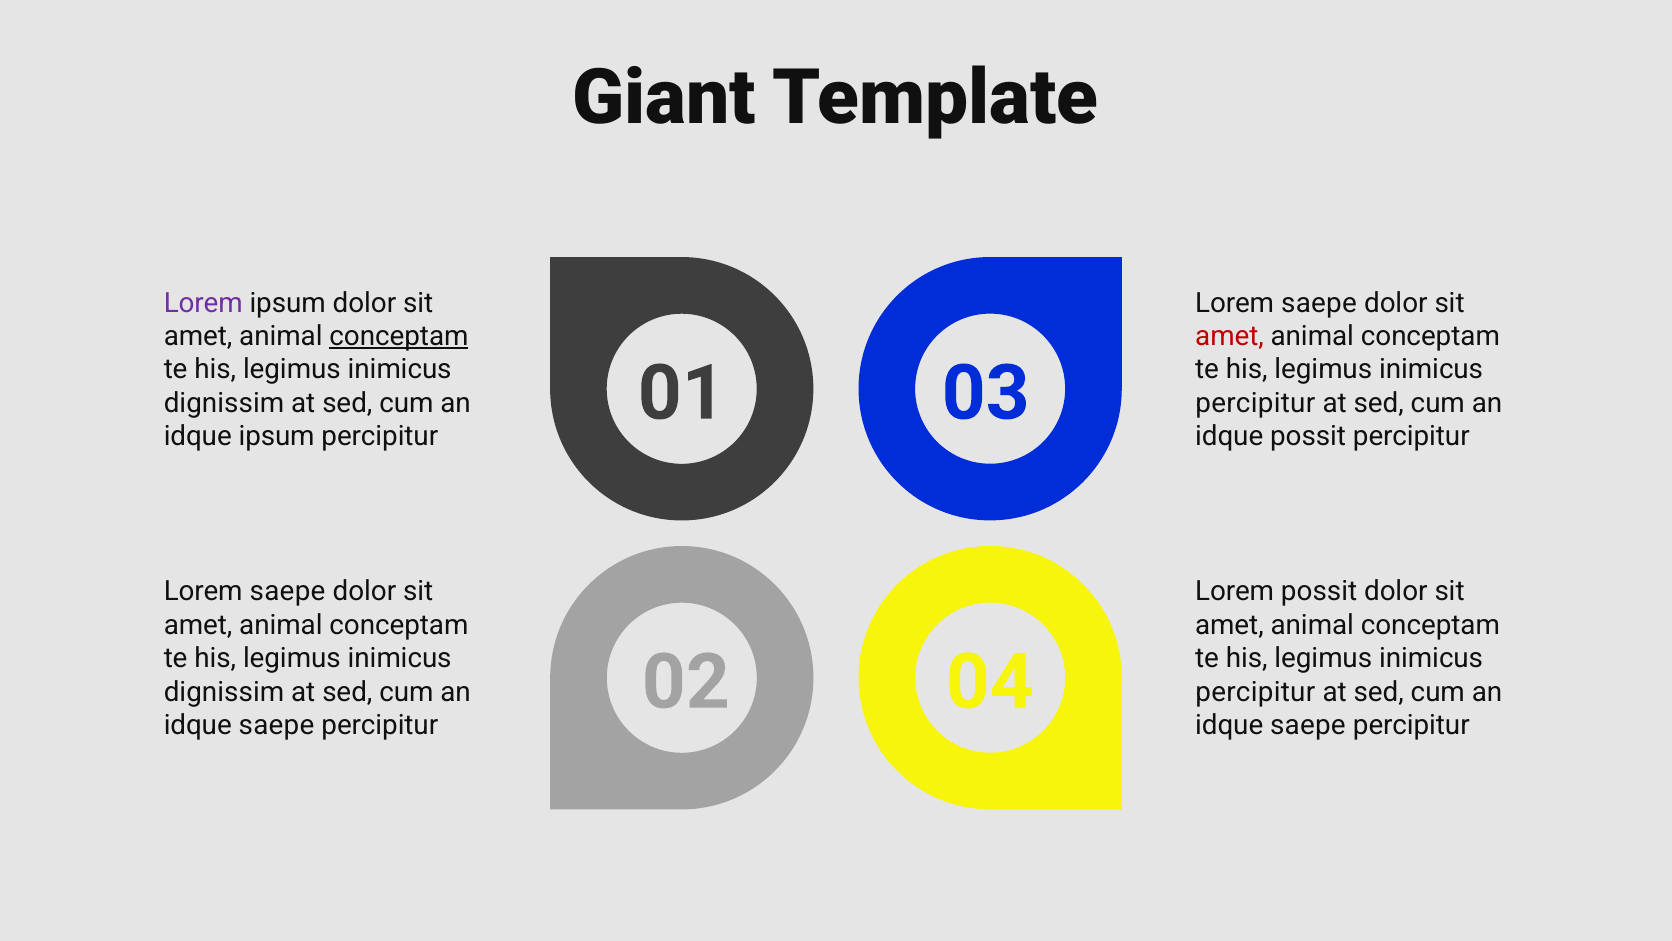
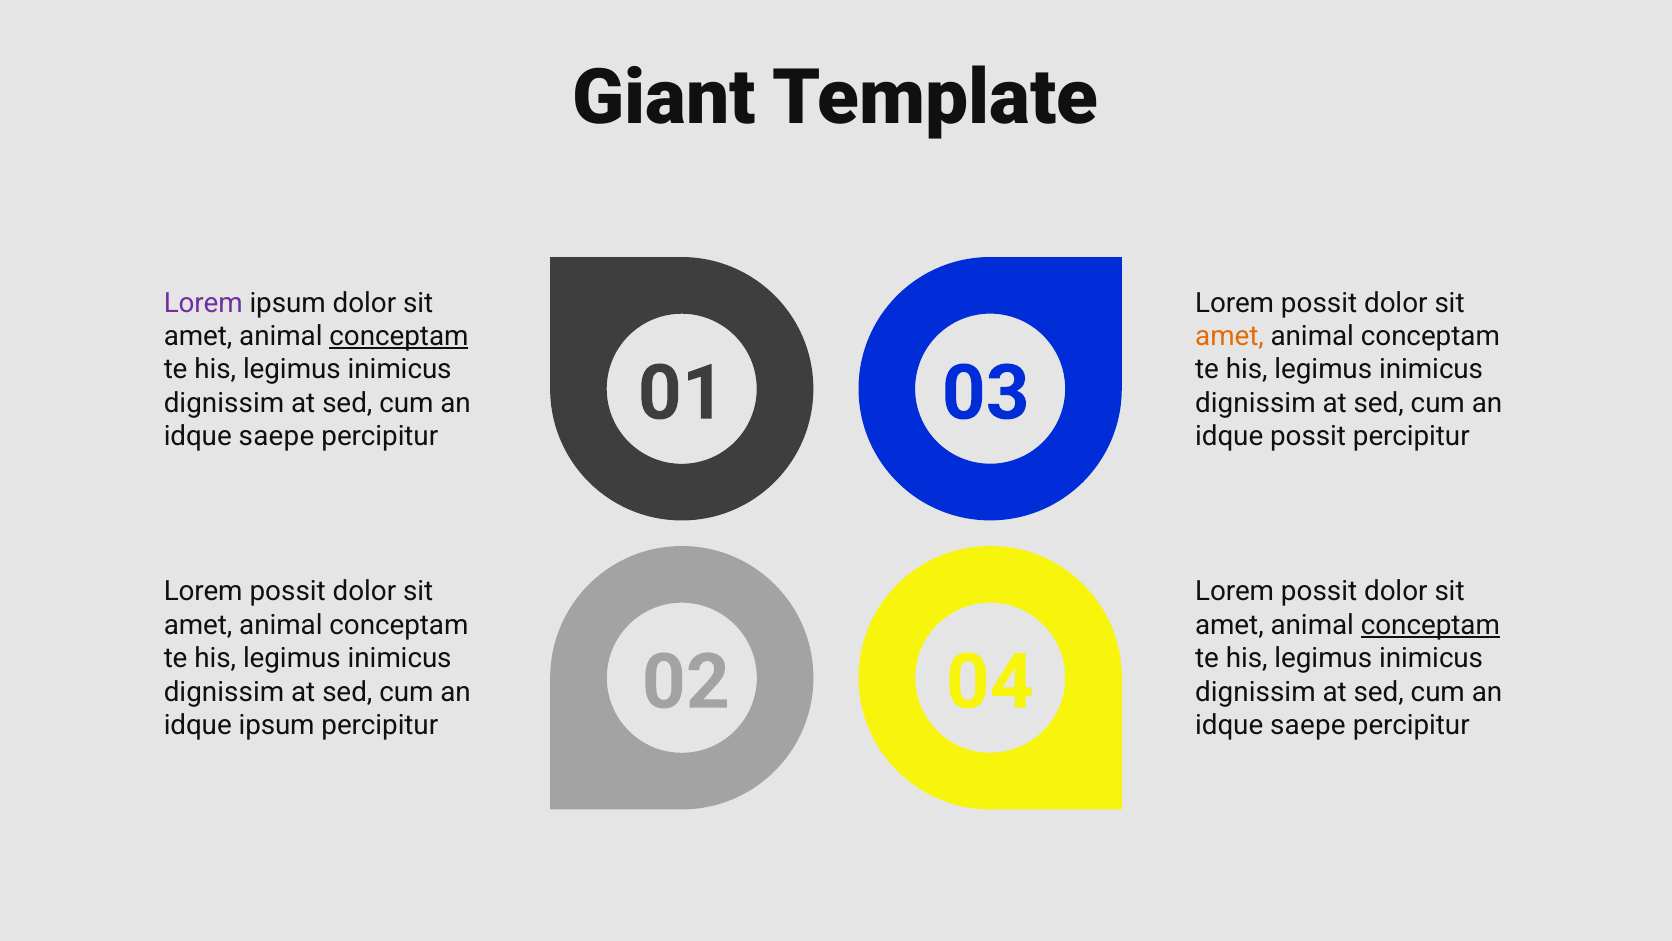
saepe at (1319, 303): saepe -> possit
amet at (1230, 336) colour: red -> orange
percipitur at (1255, 403): percipitur -> dignissim
ipsum at (277, 436): ipsum -> saepe
saepe at (288, 591): saepe -> possit
conceptam at (1430, 625) underline: none -> present
percipitur at (1255, 692): percipitur -> dignissim
saepe at (276, 725): saepe -> ipsum
